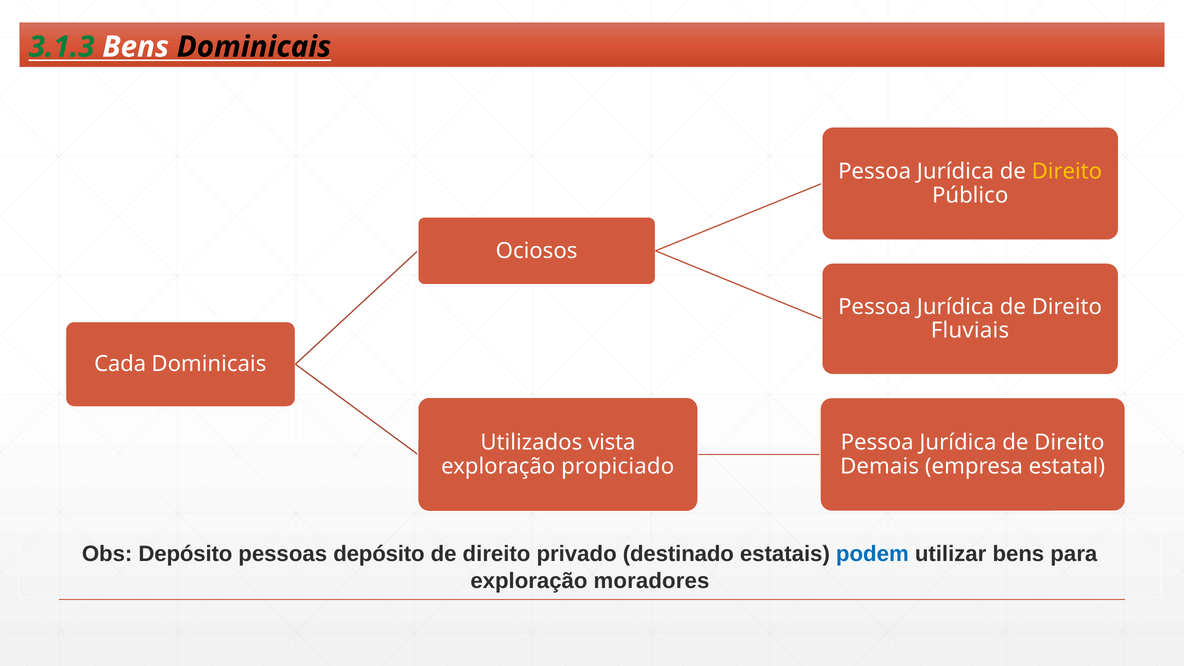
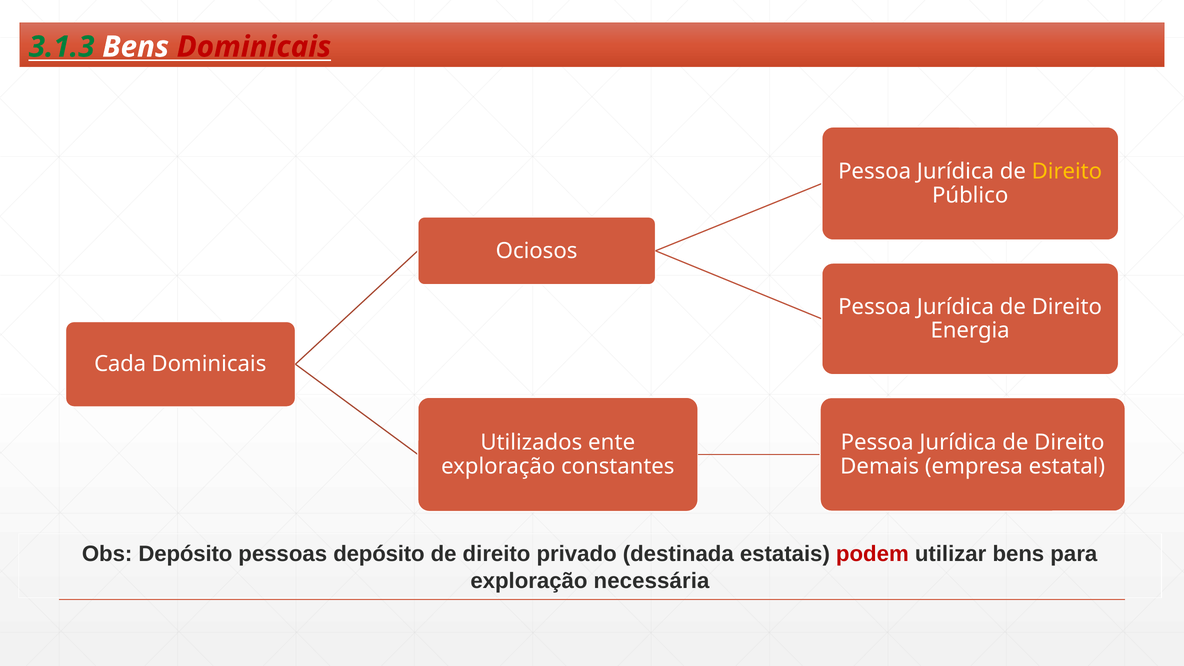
Dominicais at (254, 47) colour: black -> red
Fluviais: Fluviais -> Energia
vista: vista -> ente
propiciado: propiciado -> constantes
destinado: destinado -> destinada
podem colour: blue -> red
moradores: moradores -> necessária
